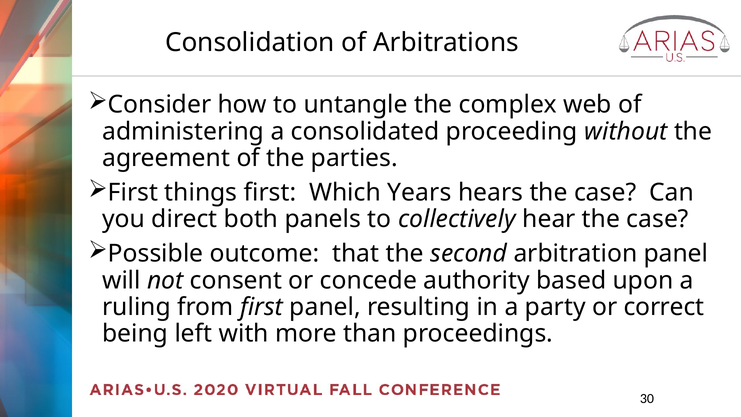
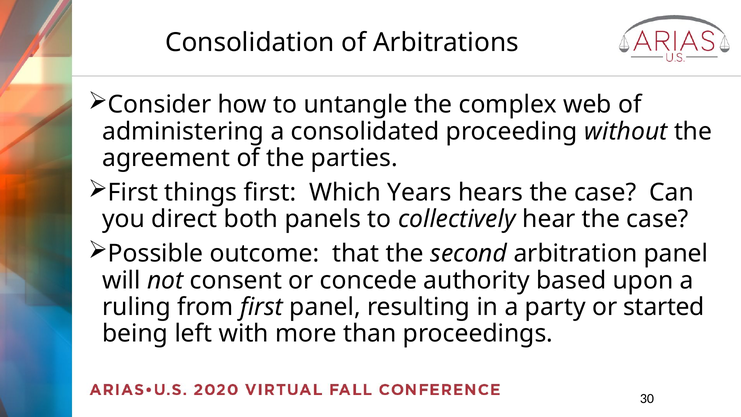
correct: correct -> started
